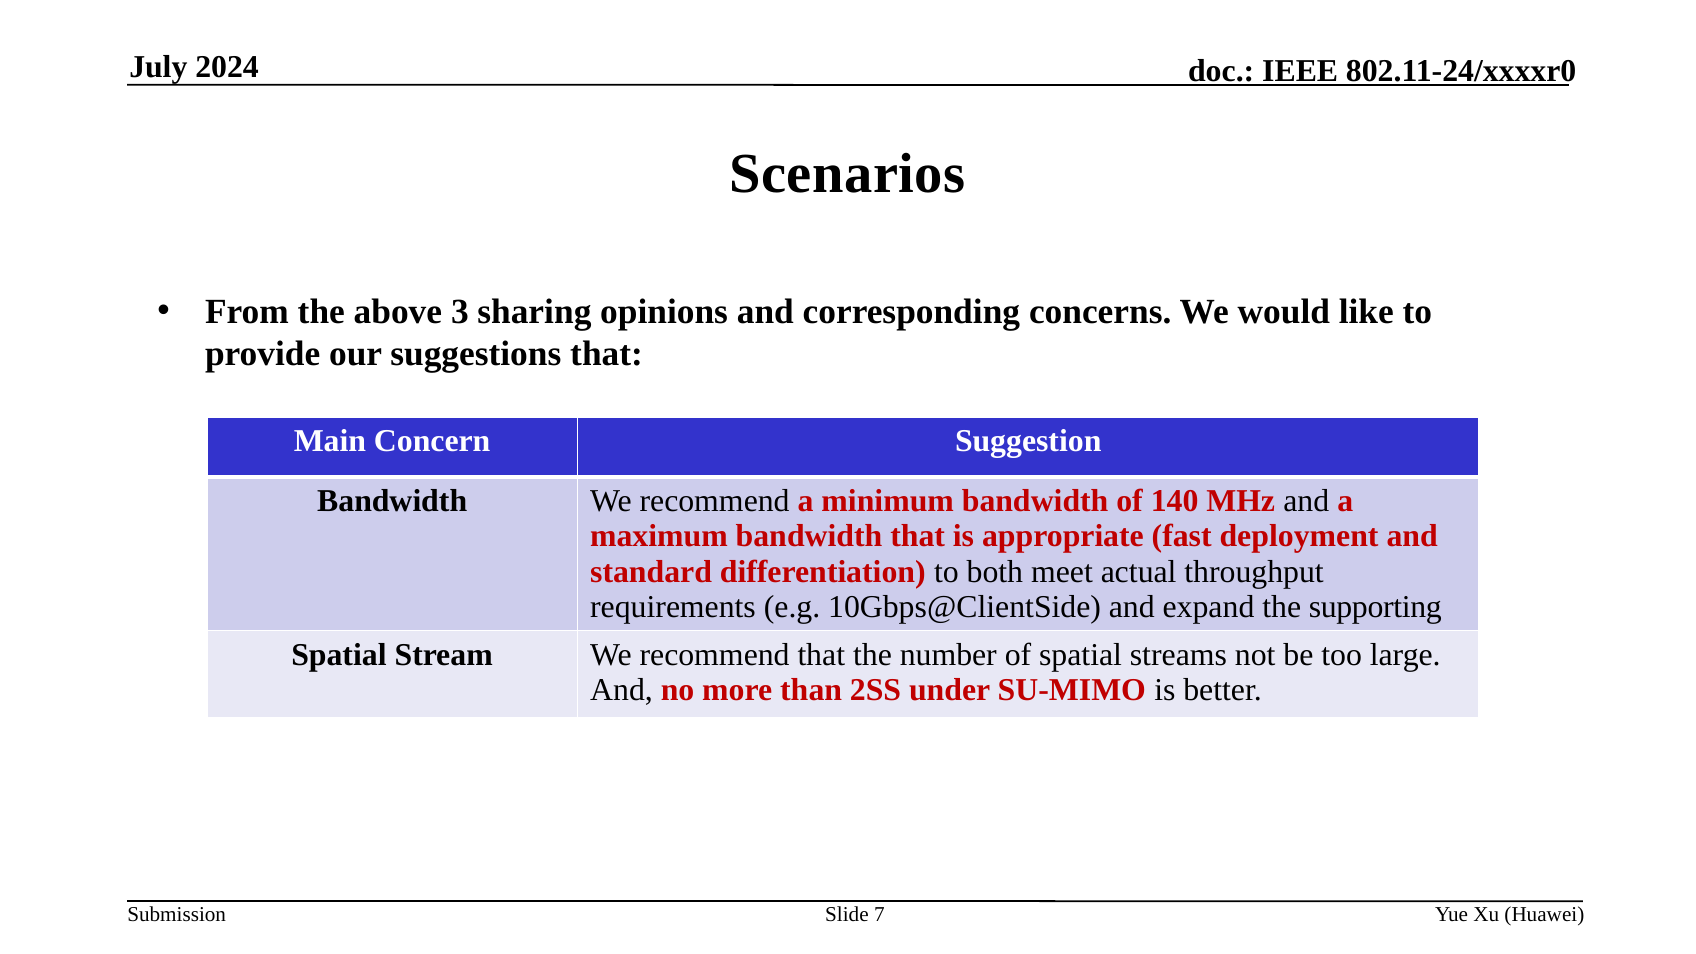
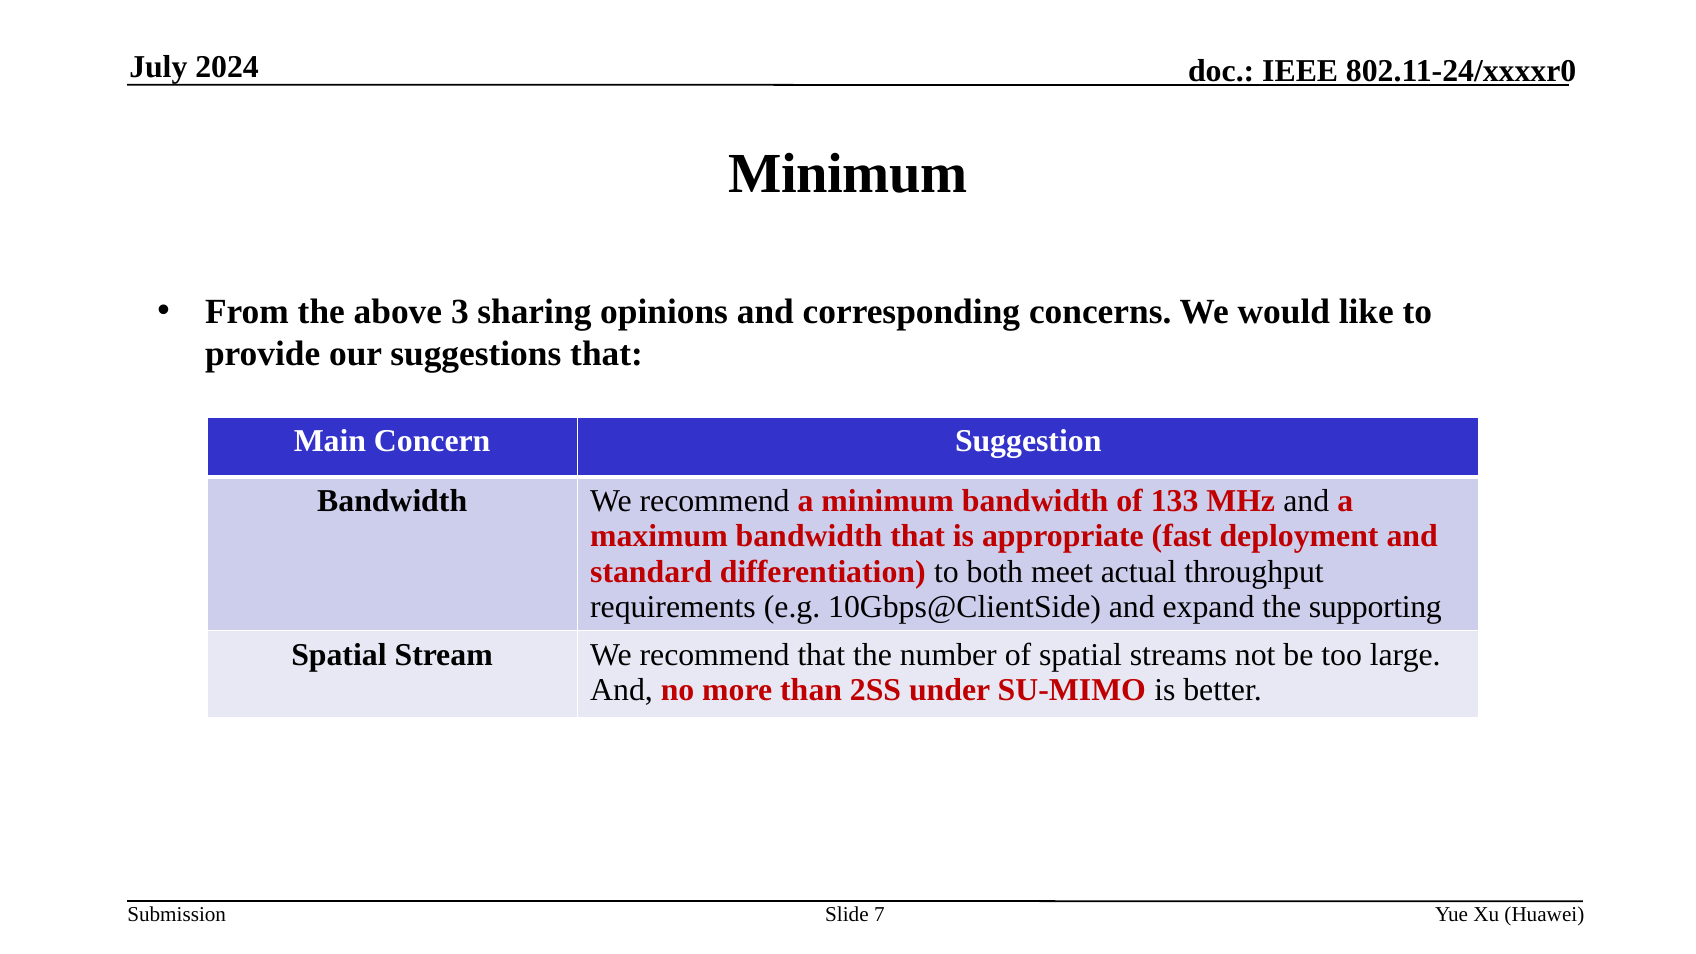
Scenarios at (847, 173): Scenarios -> Minimum
140: 140 -> 133
